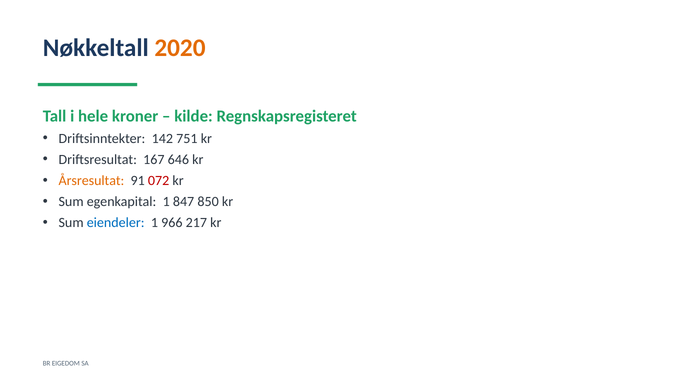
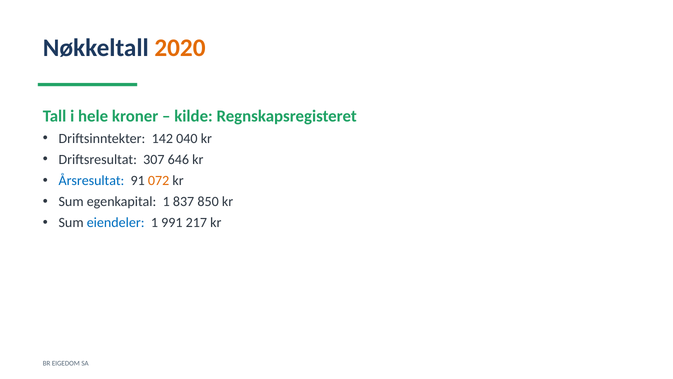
751: 751 -> 040
167: 167 -> 307
Årsresultat colour: orange -> blue
072 colour: red -> orange
847: 847 -> 837
966: 966 -> 991
